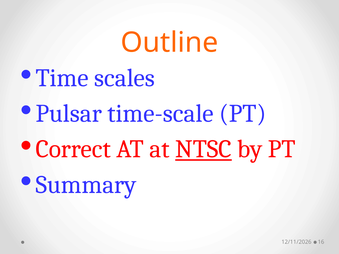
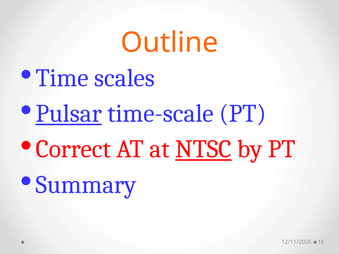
Pulsar underline: none -> present
